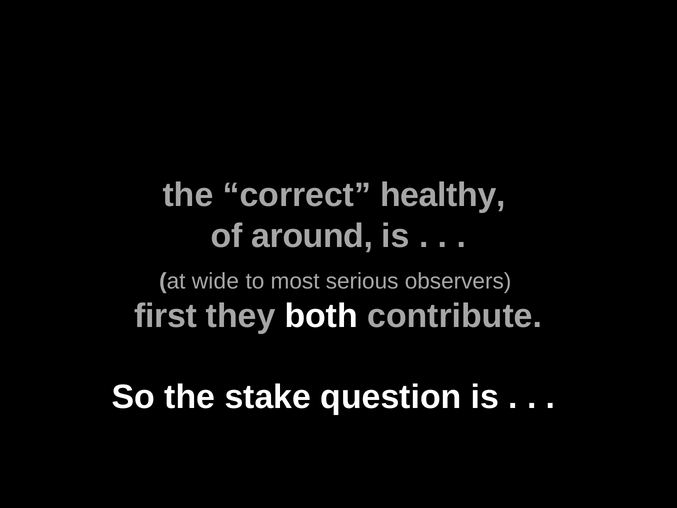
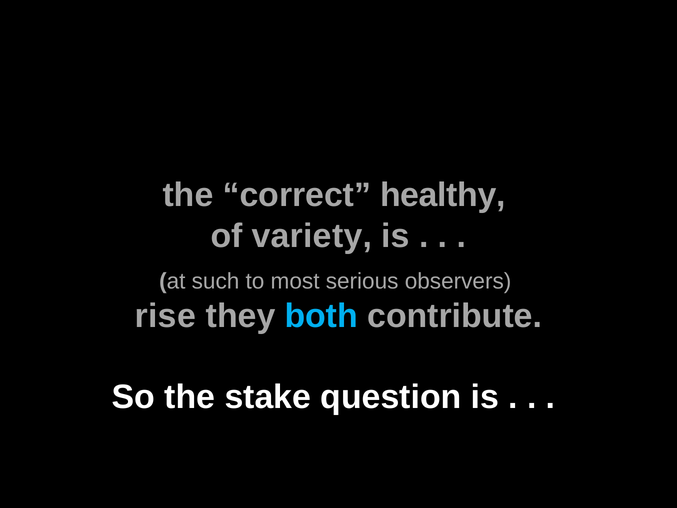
around: around -> variety
wide: wide -> such
first: first -> rise
both colour: white -> light blue
